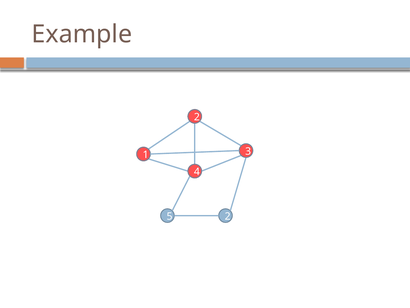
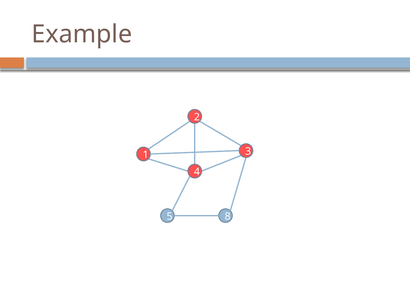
5 2: 2 -> 8
